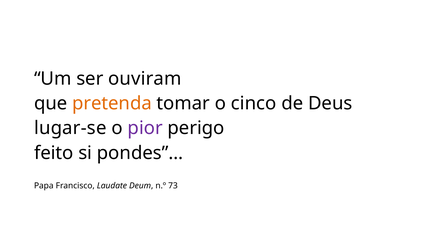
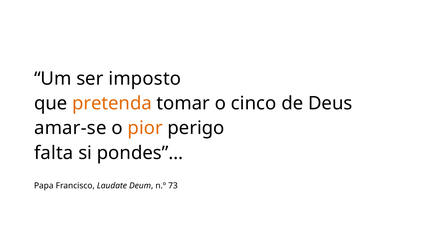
ouviram: ouviram -> imposto
lugar-se: lugar-se -> amar-se
pior colour: purple -> orange
feito: feito -> falta
